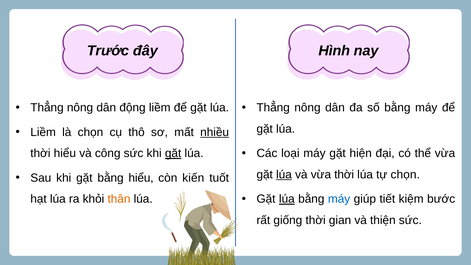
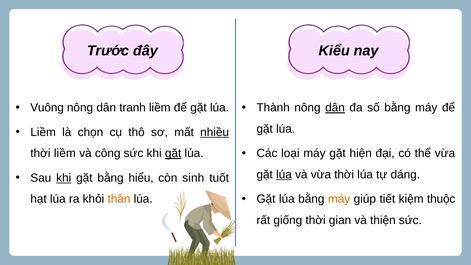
Hình: Hình -> Kiểu
Thẳng at (47, 108): Thẳng -> Vuông
động: động -> tranh
Thẳng at (273, 108): Thẳng -> Thành
dân at (335, 108) underline: none -> present
thời hiểu: hiểu -> liềm
tự chọn: chọn -> dáng
khi at (64, 178) underline: none -> present
kiến: kiến -> sinh
lúa at (287, 199) underline: present -> none
máy at (339, 199) colour: blue -> orange
bước: bước -> thuộc
